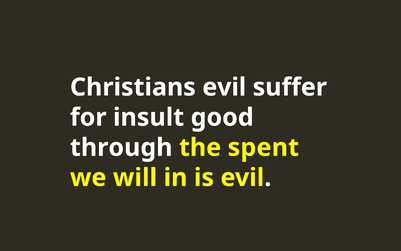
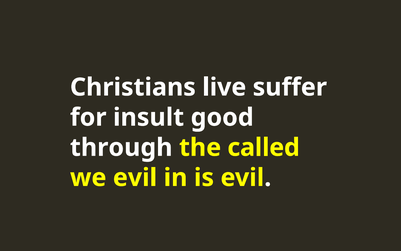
Christians evil: evil -> live
spent: spent -> called
we will: will -> evil
